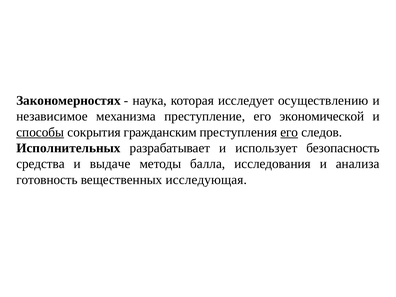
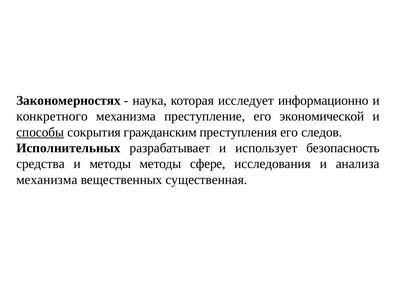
осуществлению: осуществлению -> информационно
независимое: независимое -> конкретного
его at (289, 132) underline: present -> none
и выдаче: выдаче -> методы
балла: балла -> сфере
готовность at (47, 180): готовность -> механизма
исследующая: исследующая -> существенная
